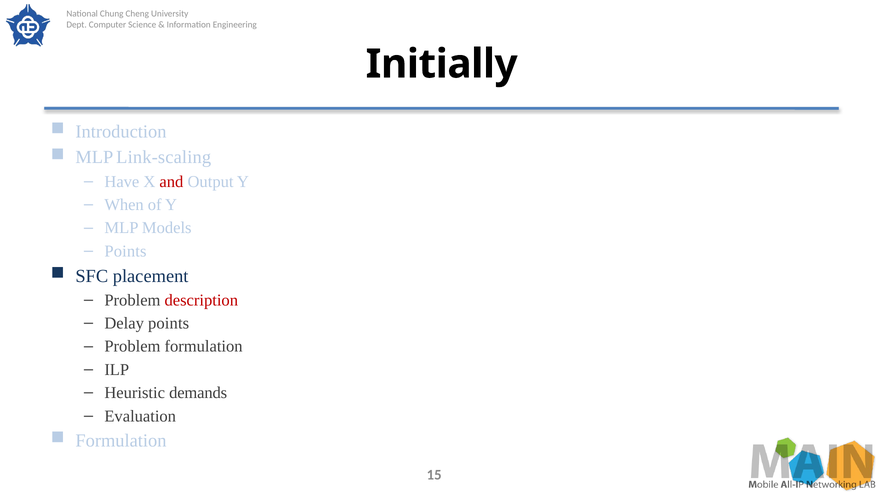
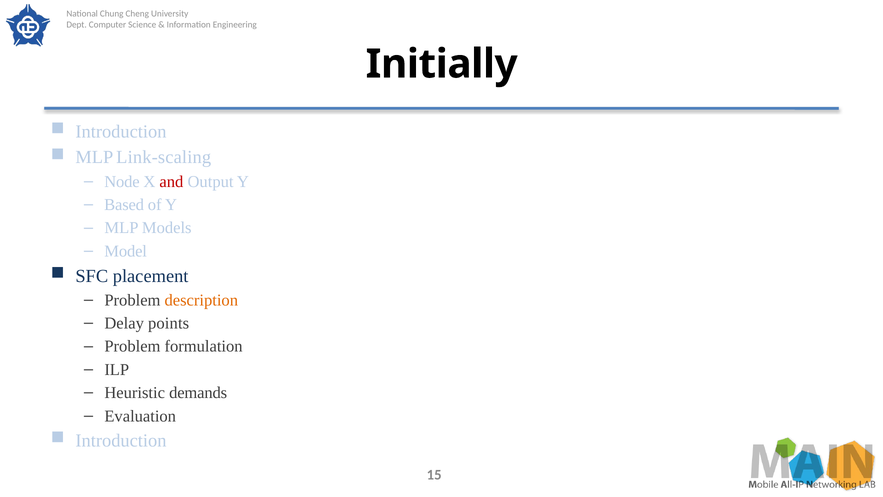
Have: Have -> Node
When: When -> Based
Points at (125, 251): Points -> Model
description colour: red -> orange
Formulation at (121, 441): Formulation -> Introduction
